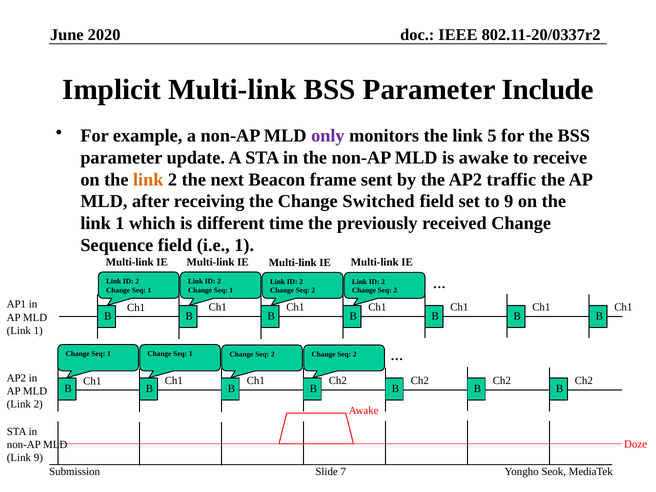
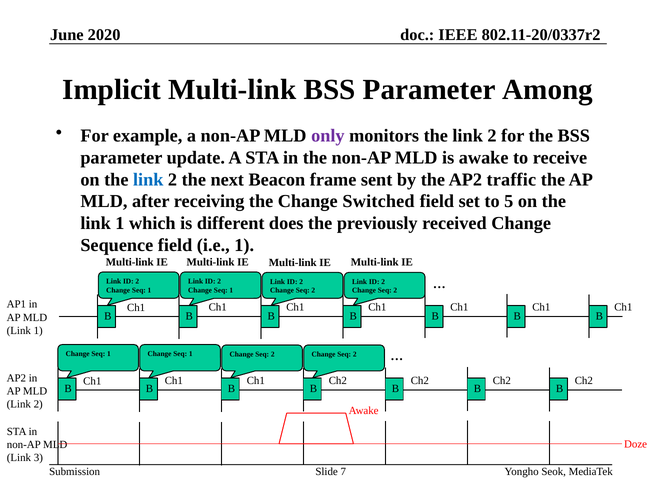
Include: Include -> Among
monitors the link 5: 5 -> 2
link at (148, 180) colour: orange -> blue
to 9: 9 -> 5
time: time -> does
Link 9: 9 -> 3
